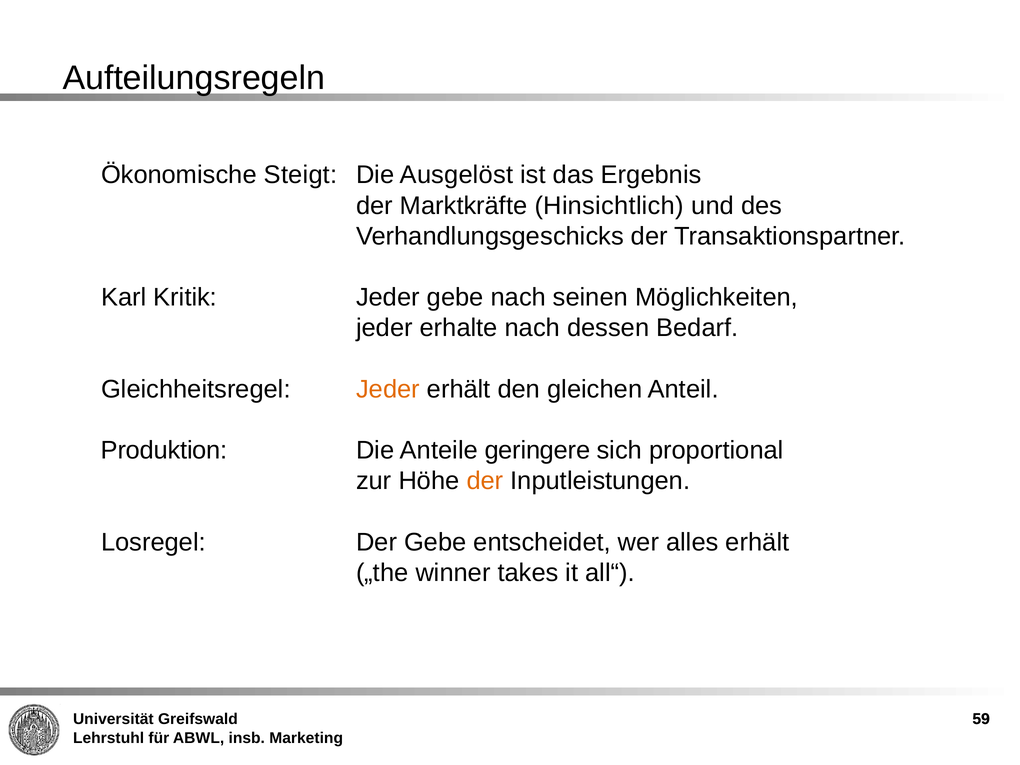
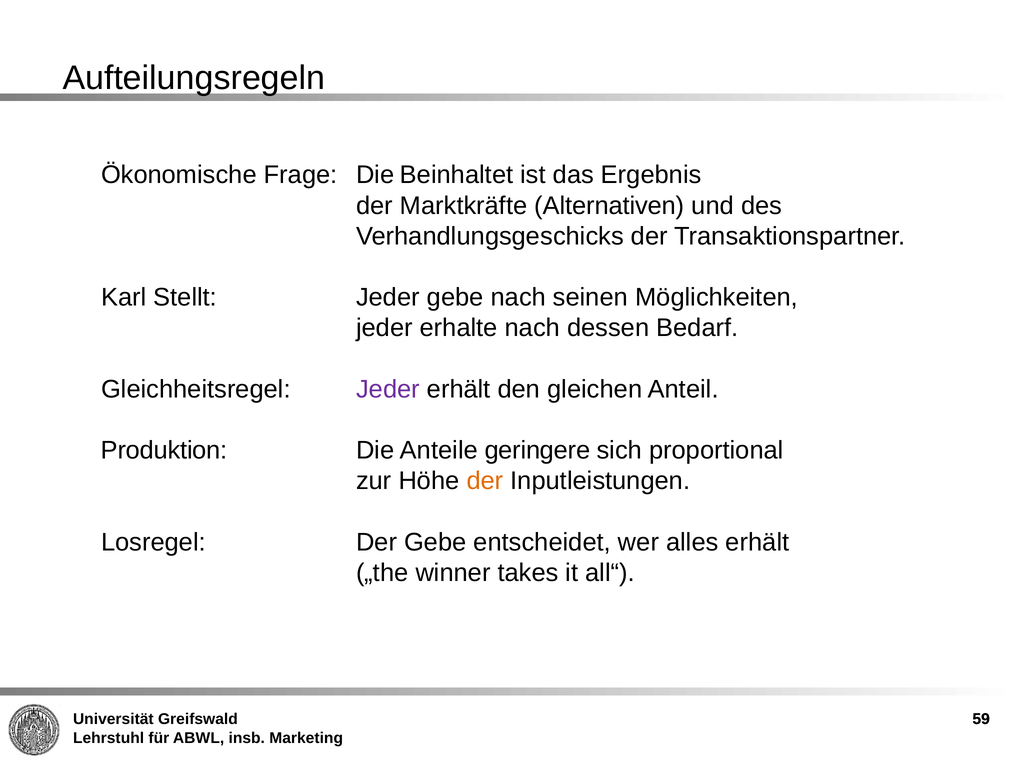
Steigt: Steigt -> Frage
Ausgelöst: Ausgelöst -> Beinhaltet
Hinsichtlich: Hinsichtlich -> Alternativen
Kritik: Kritik -> Stellt
Jeder at (388, 389) colour: orange -> purple
